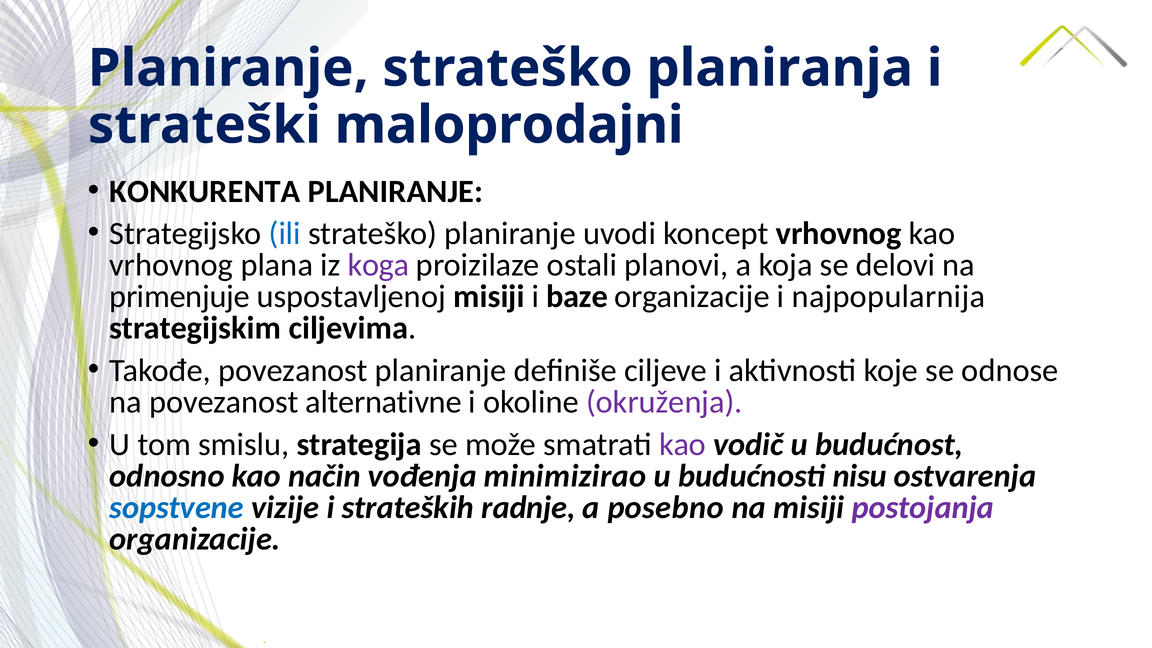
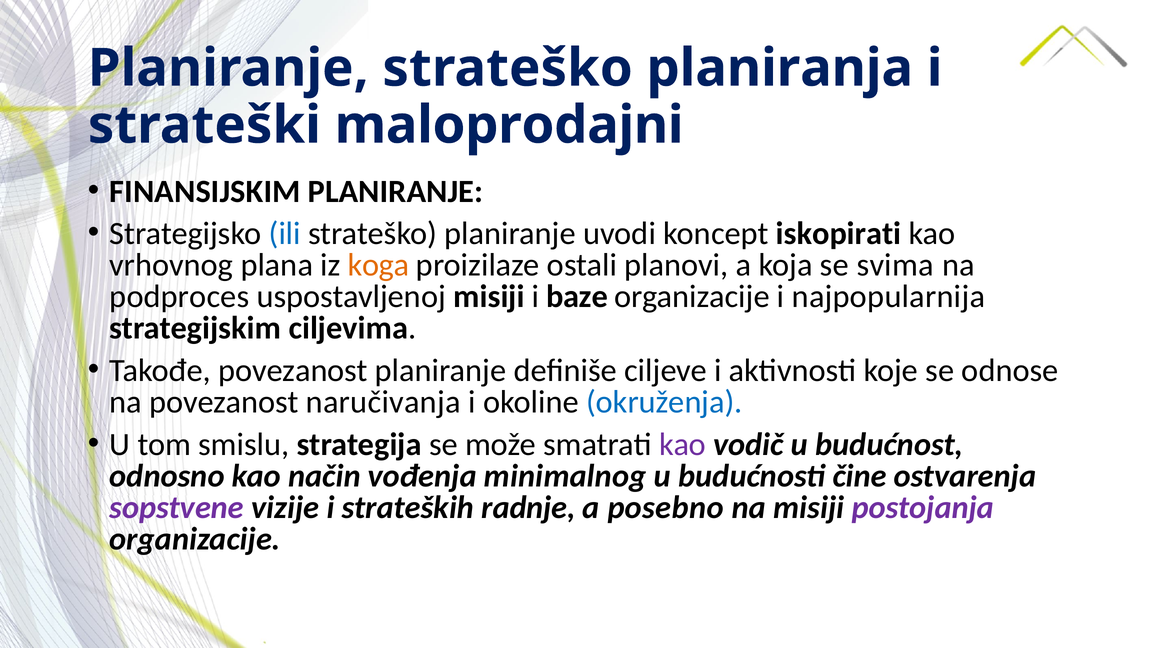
KONKURENTA: KONKURENTA -> FINANSIJSKIM
koncept vrhovnog: vrhovnog -> iskopirati
koga colour: purple -> orange
delovi: delovi -> svima
primenjuje: primenjuje -> podproces
alternativne: alternativne -> naručivanja
okruženja colour: purple -> blue
minimizirao: minimizirao -> minimalnog
nisu: nisu -> čine
sopstvene colour: blue -> purple
